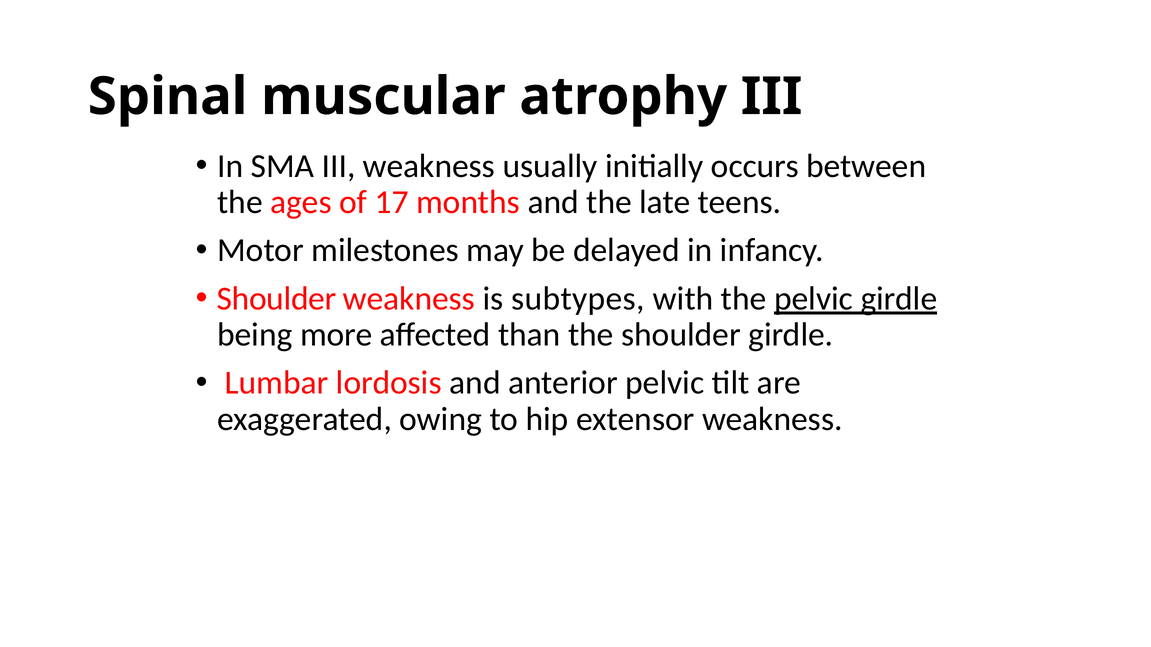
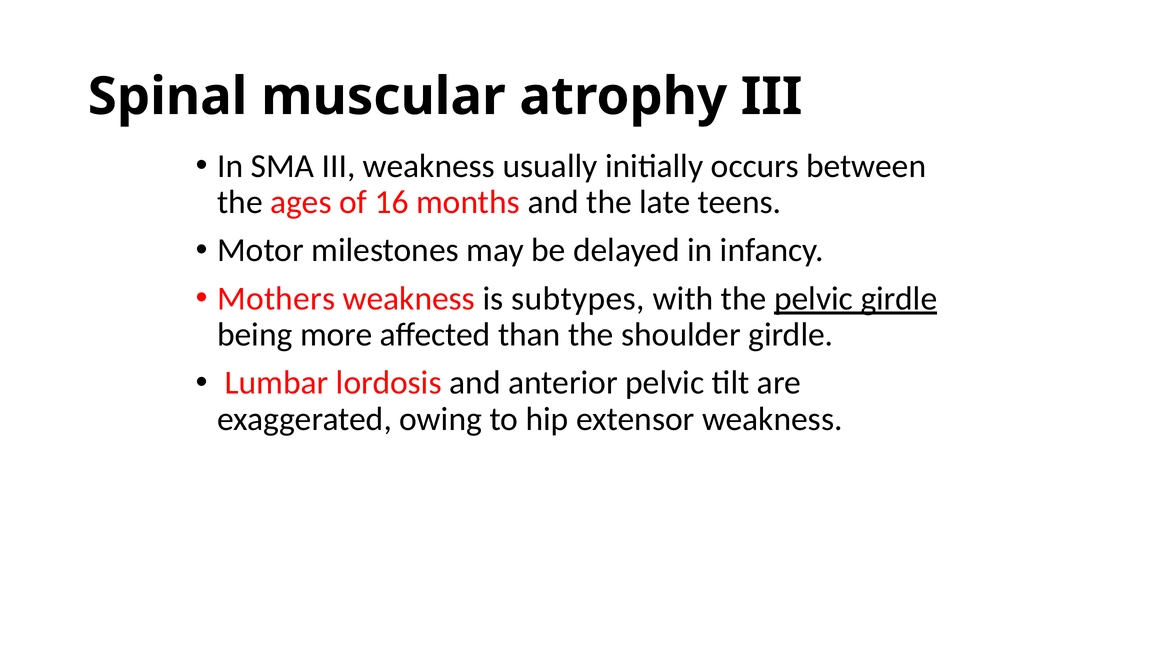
17: 17 -> 16
Shoulder at (276, 299): Shoulder -> Mothers
